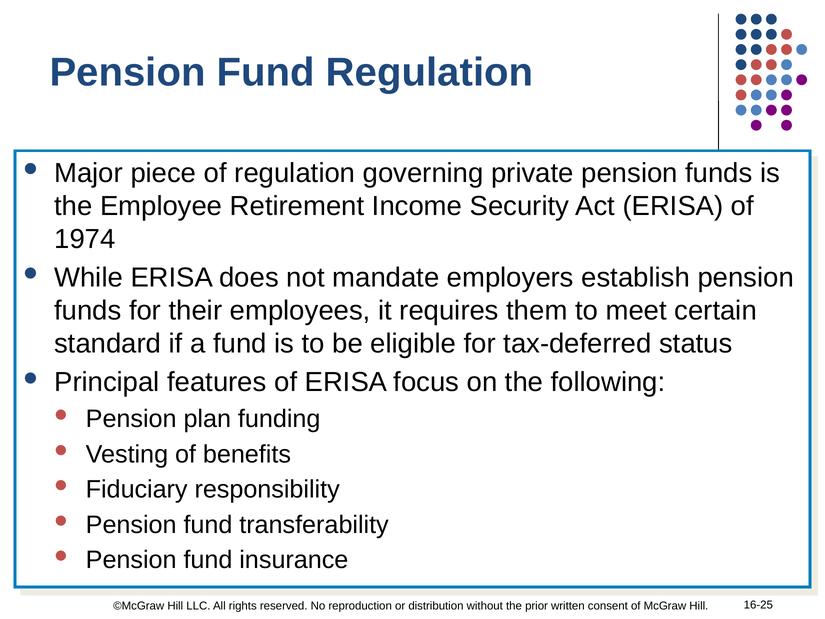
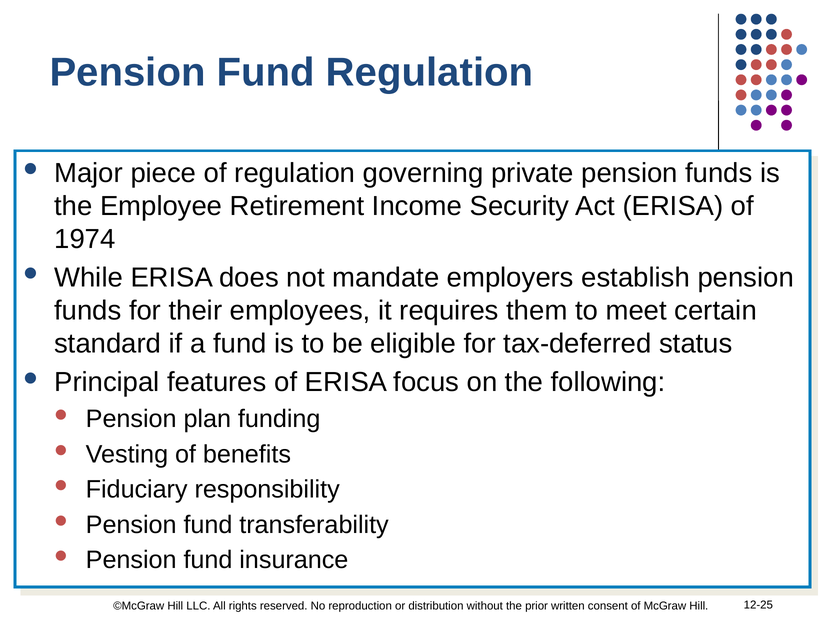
16-25: 16-25 -> 12-25
